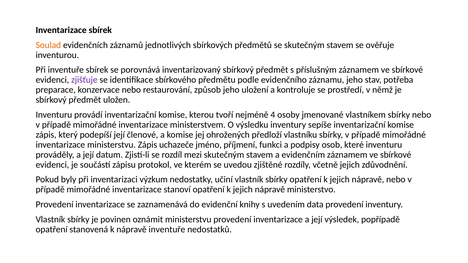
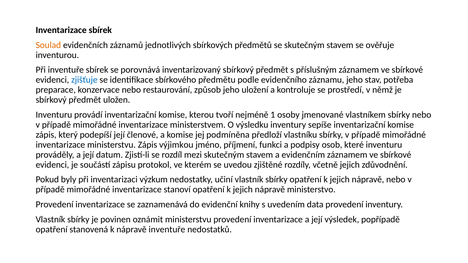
zjišťuje colour: purple -> blue
4: 4 -> 1
ohrožených: ohrožených -> podmíněna
uchazeče: uchazeče -> výjimkou
